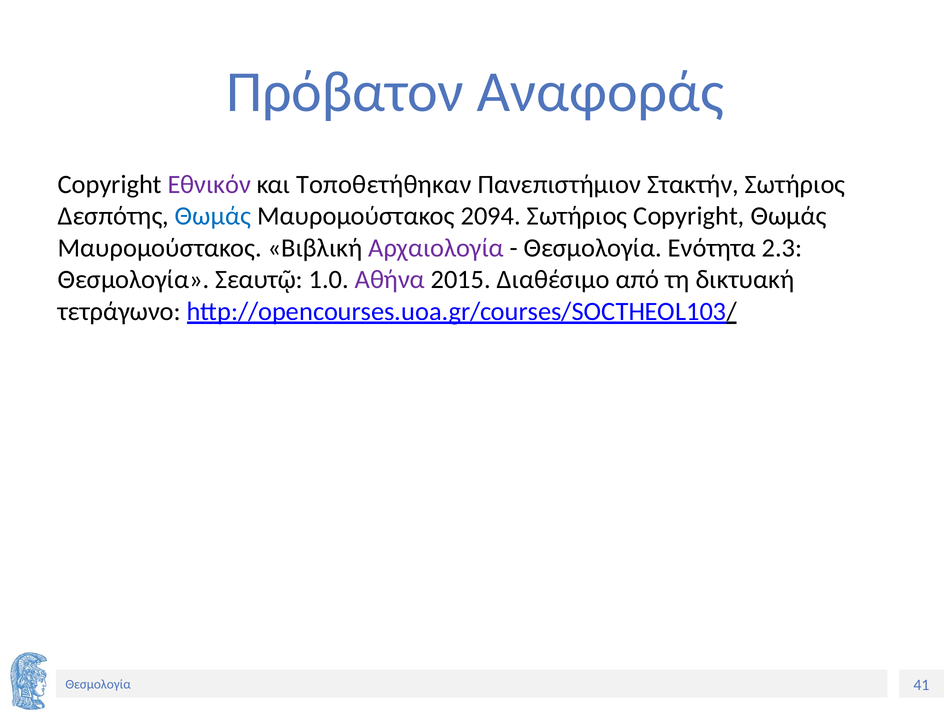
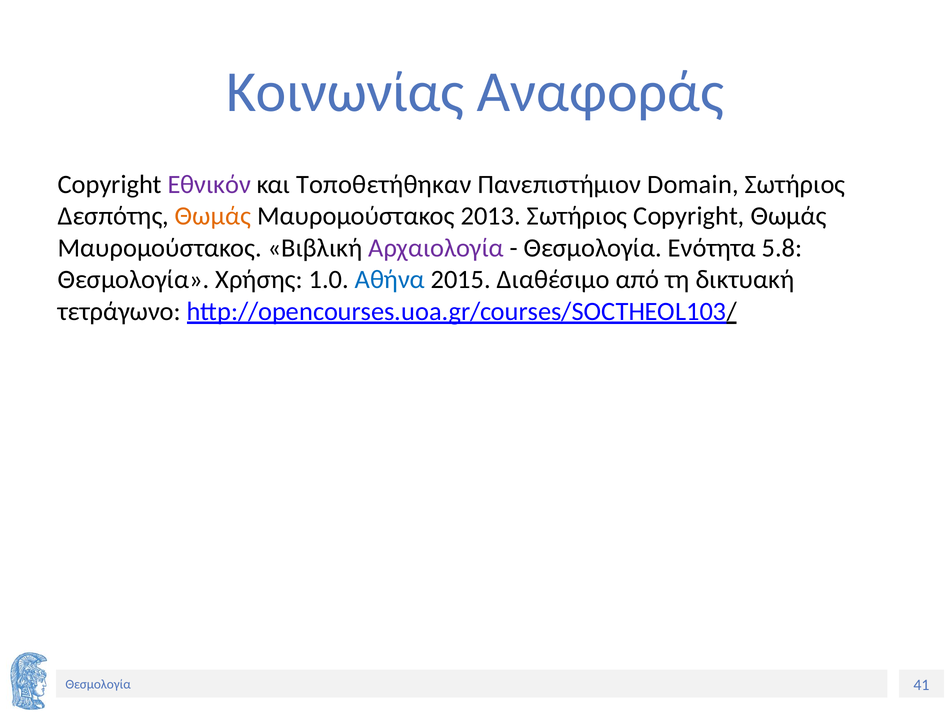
Πρόβατον: Πρόβατον -> Κοινωνίας
Στακτήν: Στακτήν -> Domain
Θωμάς at (213, 216) colour: blue -> orange
2094: 2094 -> 2013
2.3: 2.3 -> 5.8
Σεαυτῷ: Σεαυτῷ -> Χρήσης
Αθήνα colour: purple -> blue
